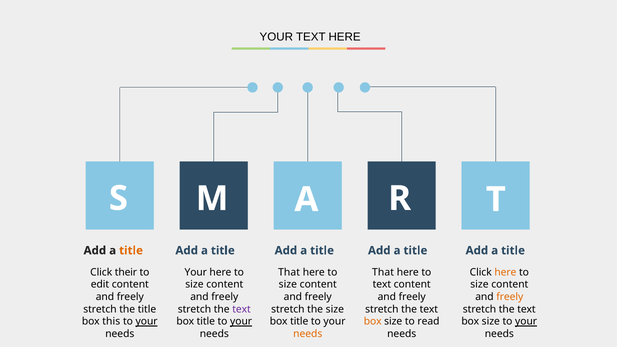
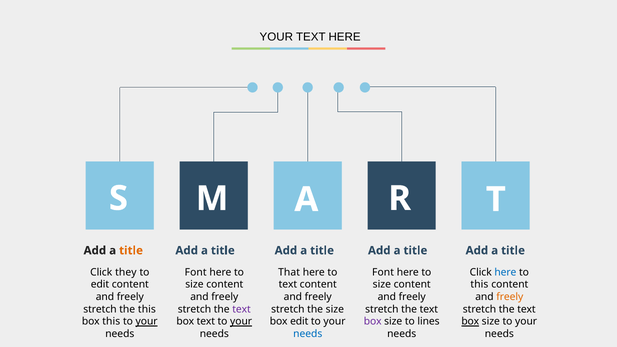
their: their -> they
Your at (196, 272): Your -> Font
That at (383, 272): That -> Font
here at (505, 272) colour: orange -> blue
size at (288, 285): size -> text
text at (382, 285): text -> size
size at (479, 285): size -> this
the title: title -> this
title at (206, 322): title -> text
title at (299, 322): title -> edit
box at (373, 322) colour: orange -> purple
read: read -> lines
box at (470, 322) underline: none -> present
your at (526, 322) underline: present -> none
needs at (308, 334) colour: orange -> blue
